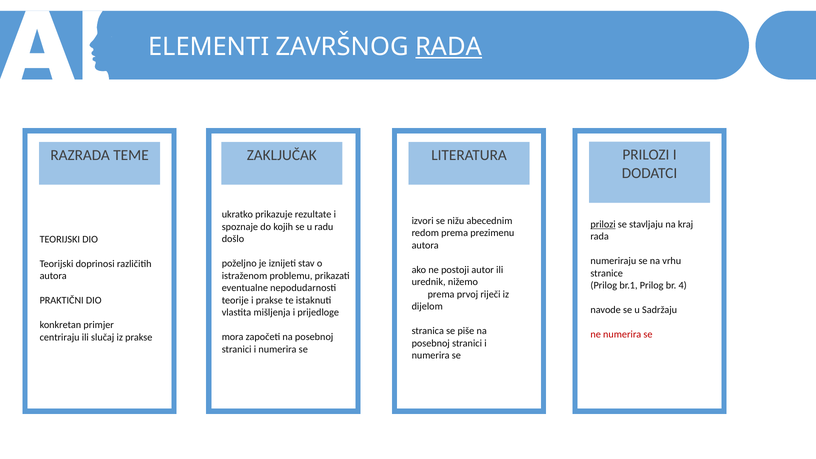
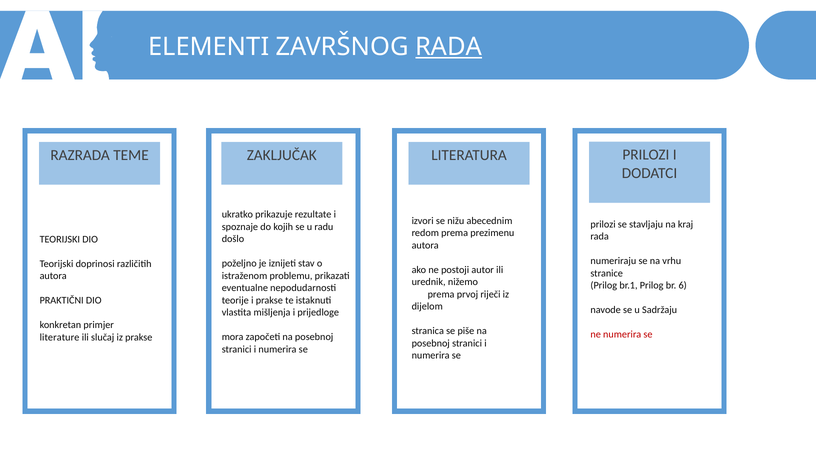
prilozi at (603, 224) underline: present -> none
4: 4 -> 6
centriraju: centriraju -> literature
